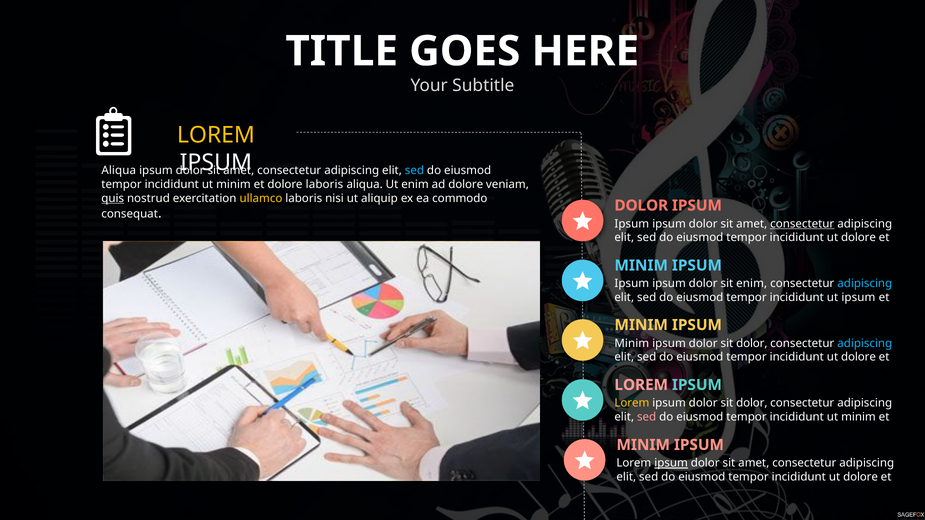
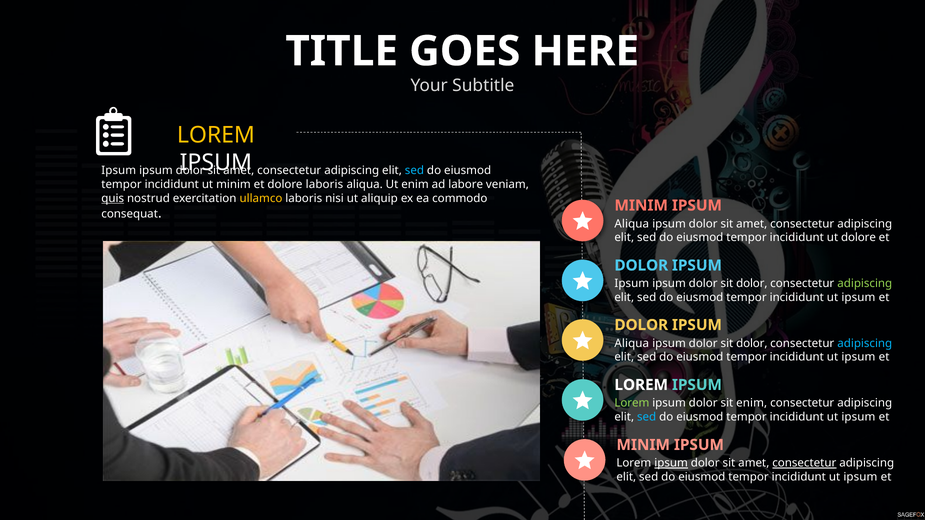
Aliqua at (119, 171): Aliqua -> Ipsum
ad dolore: dolore -> labore
DOLOR at (641, 206): DOLOR -> MINIM
Ipsum at (632, 224): Ipsum -> Aliqua
consectetur at (802, 224) underline: present -> none
MINIM at (641, 266): MINIM -> DOLOR
enim at (752, 284): enim -> dolor
adipiscing at (865, 284) colour: light blue -> light green
MINIM at (641, 325): MINIM -> DOLOR
Minim at (632, 343): Minim -> Aliqua
dolore at (859, 357): dolore -> ipsum
LOREM at (641, 385) colour: pink -> white
Lorem at (632, 403) colour: yellow -> light green
dolor at (752, 403): dolor -> enim
sed at (647, 417) colour: pink -> light blue
minim at (858, 417): minim -> ipsum
consectetur at (804, 463) underline: none -> present
dolore at (861, 477): dolore -> ipsum
